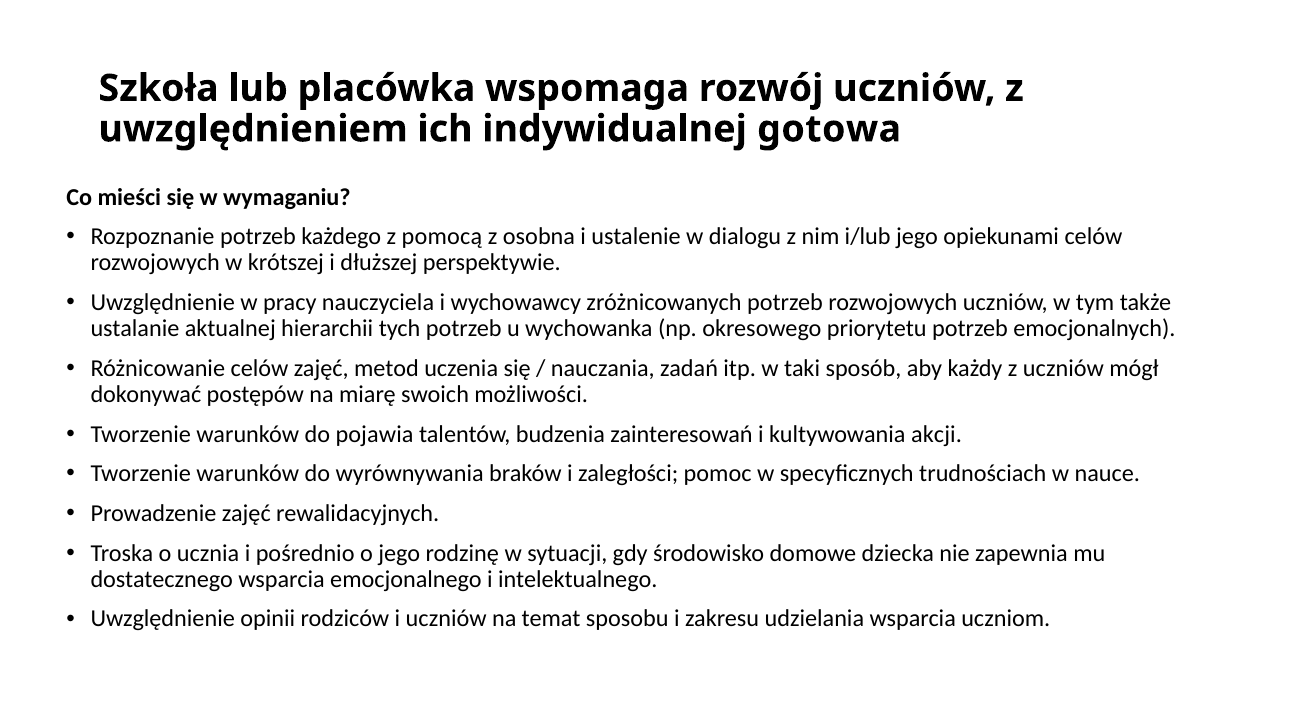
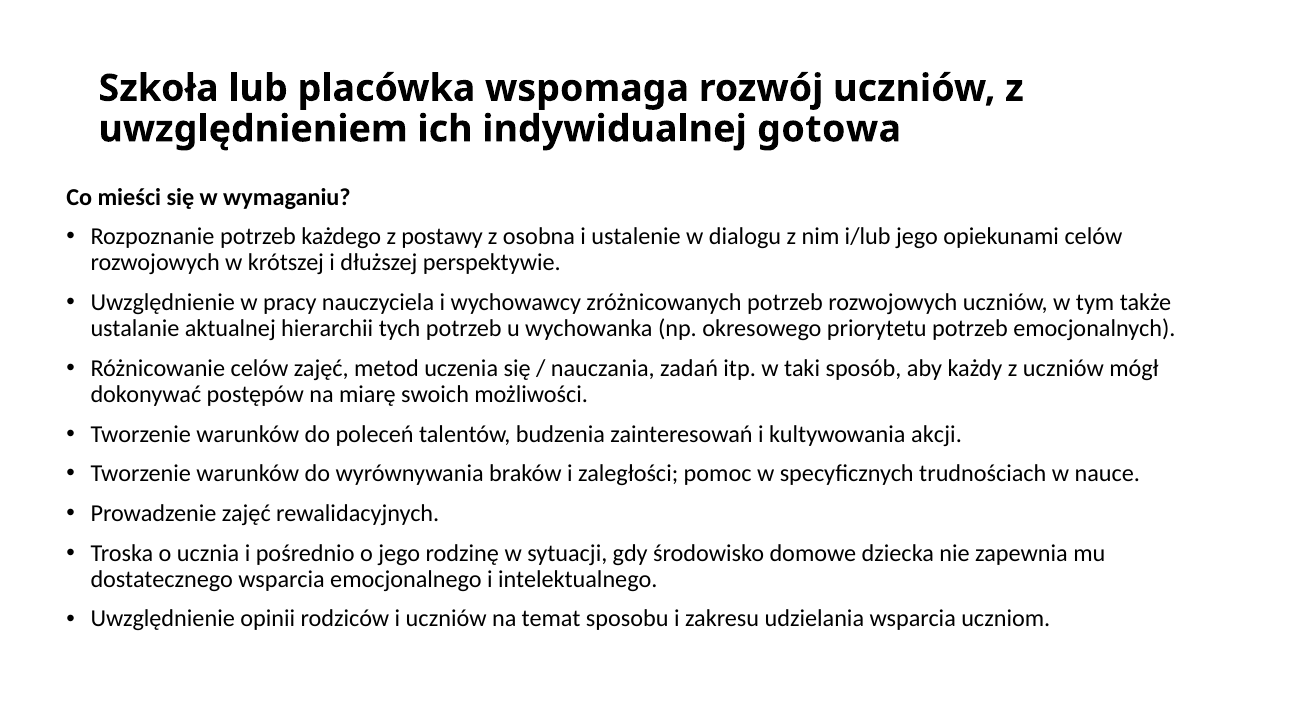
pomocą: pomocą -> postawy
pojawia: pojawia -> poleceń
